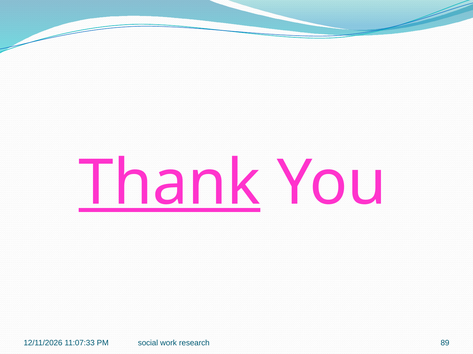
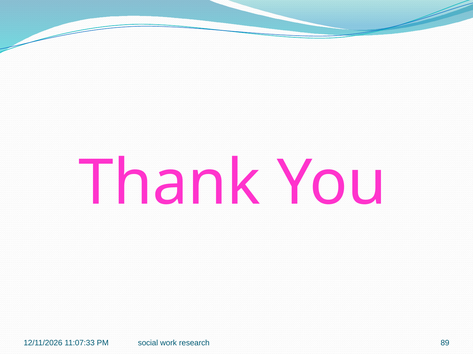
Thank underline: present -> none
